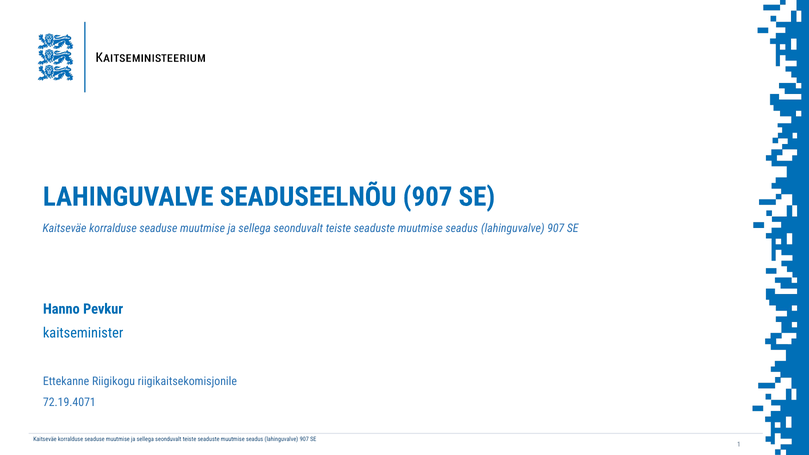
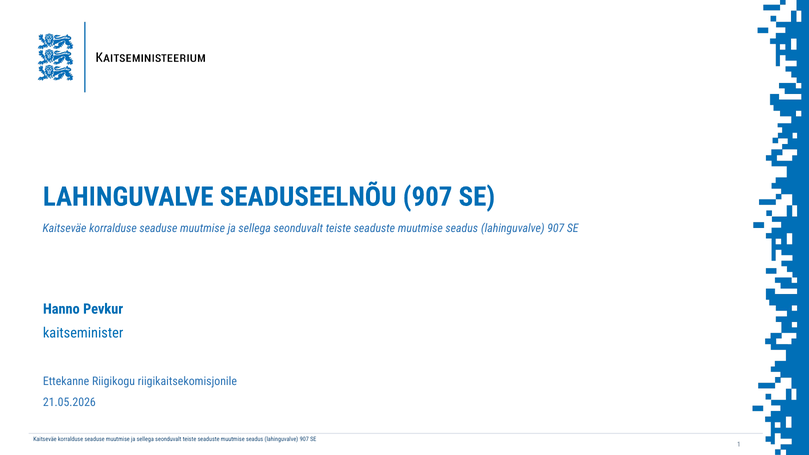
72.19.4071: 72.19.4071 -> 21.05.2026
